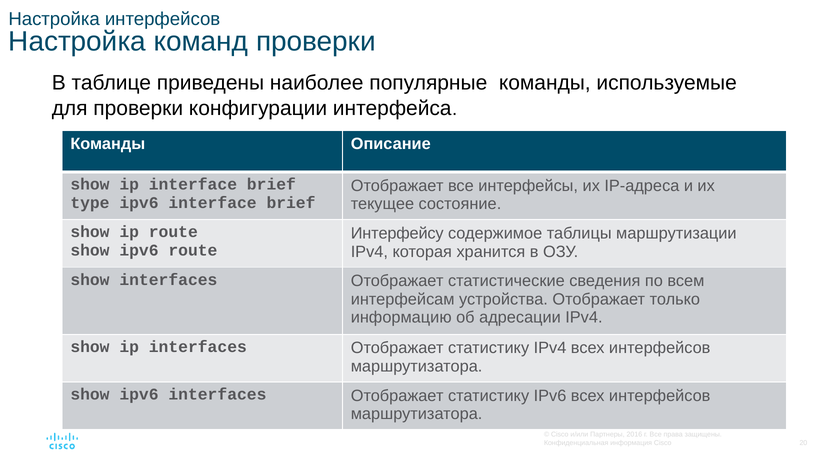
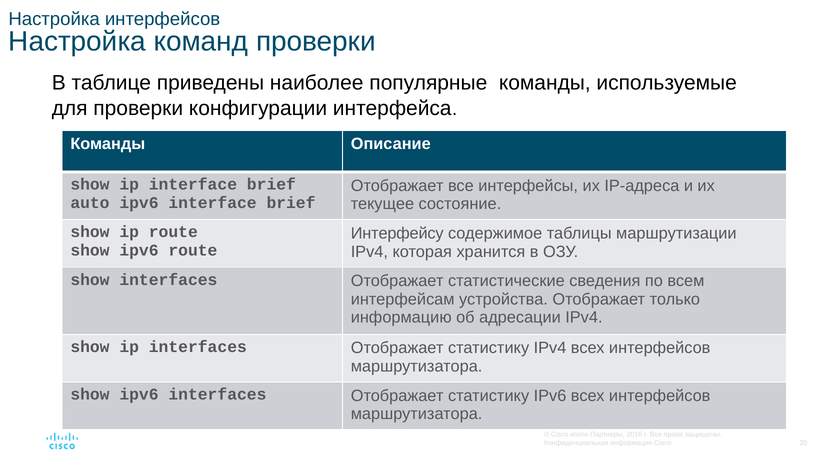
type: type -> auto
